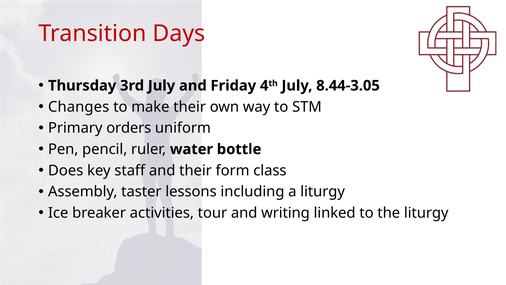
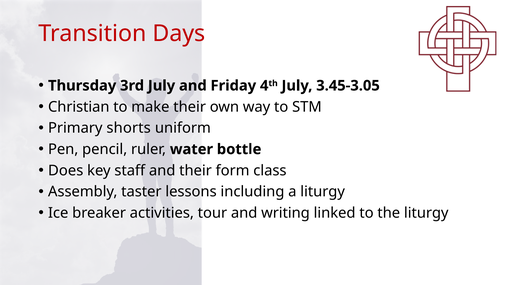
8.44-3.05: 8.44-3.05 -> 3.45-3.05
Changes: Changes -> Christian
orders: orders -> shorts
